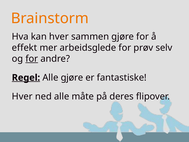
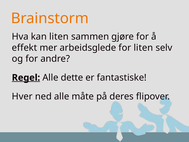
kan hver: hver -> liten
for prøv: prøv -> liten
for at (32, 59) underline: present -> none
Alle gjøre: gjøre -> dette
